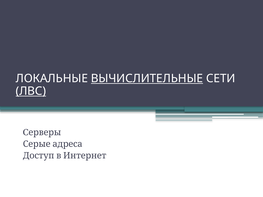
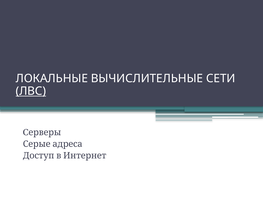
ВЫЧИСЛИТЕЛЬНЫЕ underline: present -> none
